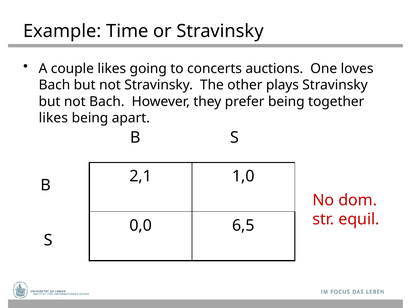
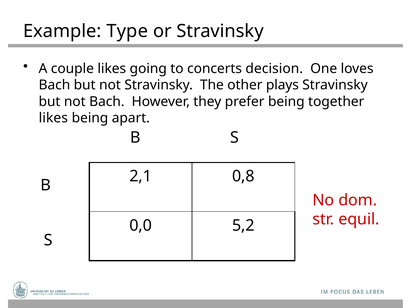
Time: Time -> Type
auctions: auctions -> decision
1,0: 1,0 -> 0,8
6,5: 6,5 -> 5,2
